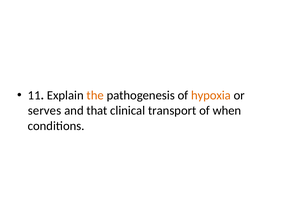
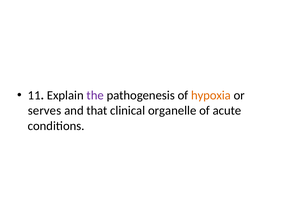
the colour: orange -> purple
transport: transport -> organelle
when: when -> acute
